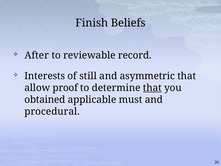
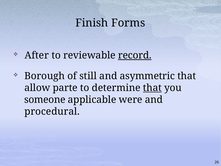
Beliefs: Beliefs -> Forms
record underline: none -> present
Interests: Interests -> Borough
proof: proof -> parte
obtained: obtained -> someone
must: must -> were
